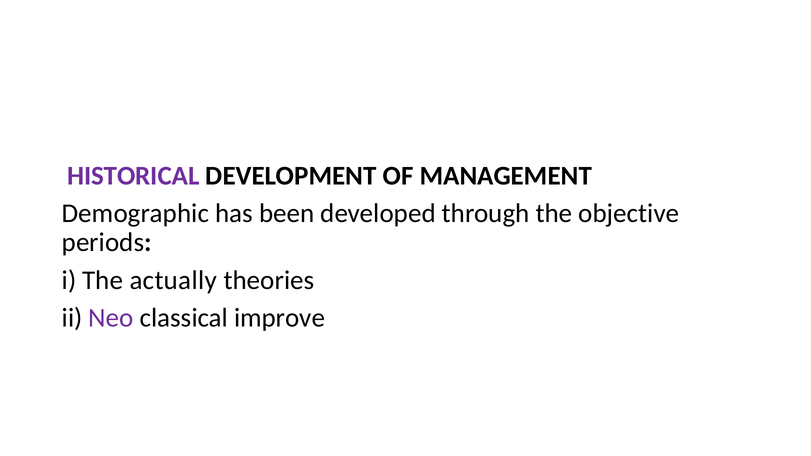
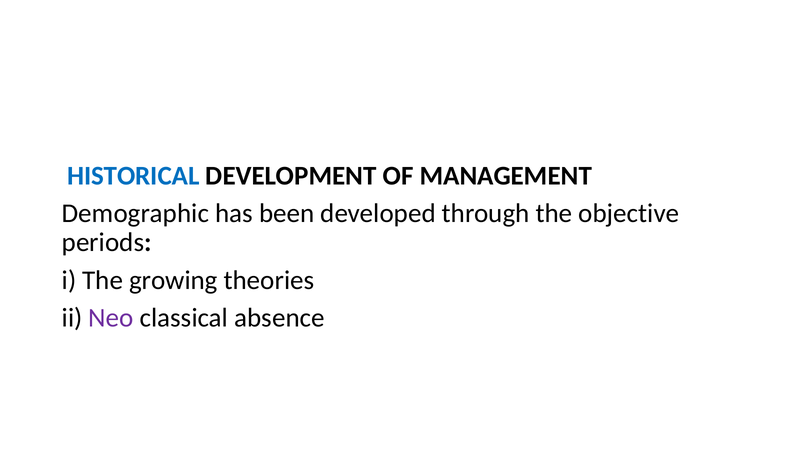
HISTORICAL colour: purple -> blue
actually: actually -> growing
improve: improve -> absence
